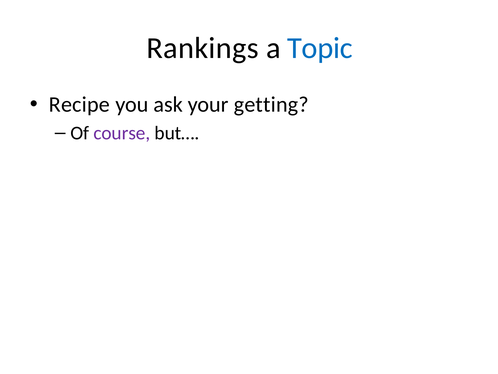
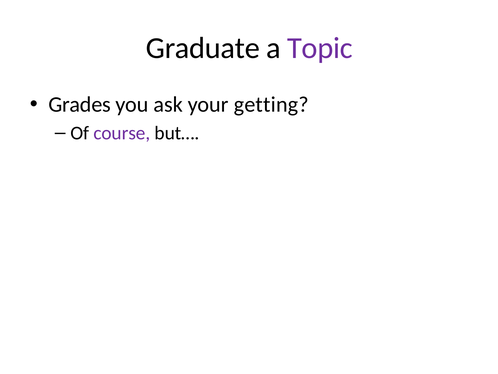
Rankings: Rankings -> Graduate
Topic colour: blue -> purple
Recipe: Recipe -> Grades
